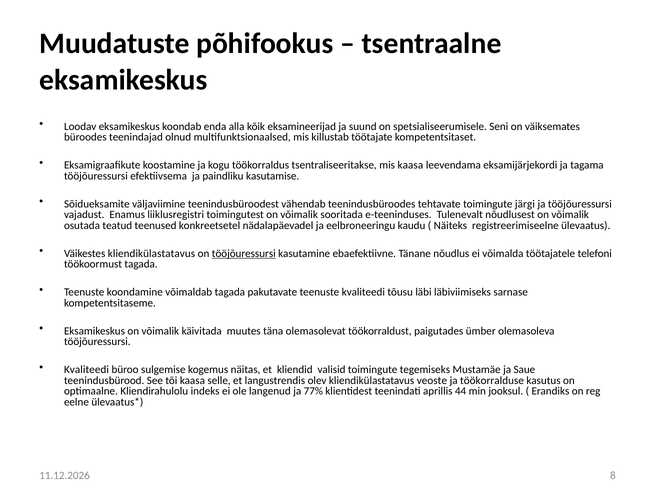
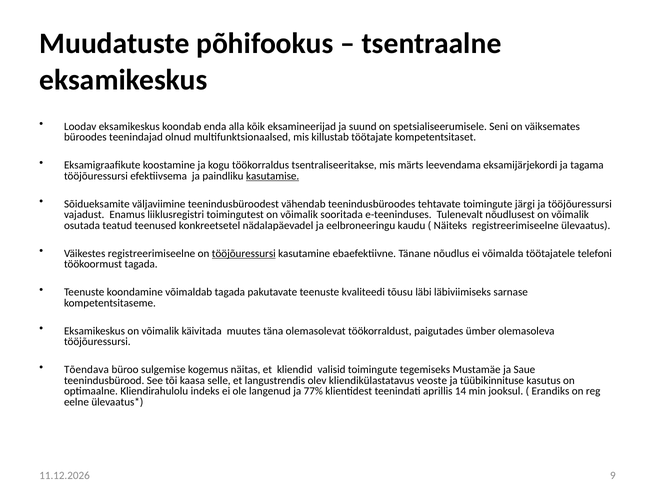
mis kaasa: kaasa -> märts
kasutamise underline: none -> present
Väikestes kliendikülastatavus: kliendikülastatavus -> registreerimiseelne
Kvaliteedi at (87, 370): Kvaliteedi -> Tõendava
töökorralduse: töökorralduse -> tüübikinnituse
44: 44 -> 14
8: 8 -> 9
